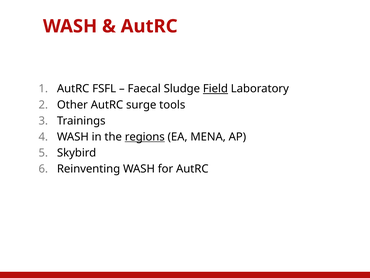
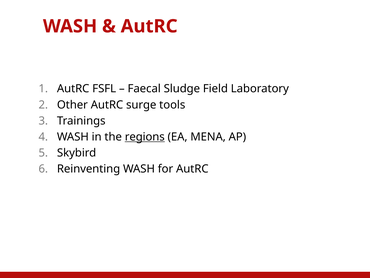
Field underline: present -> none
